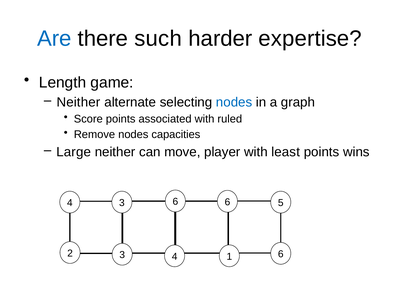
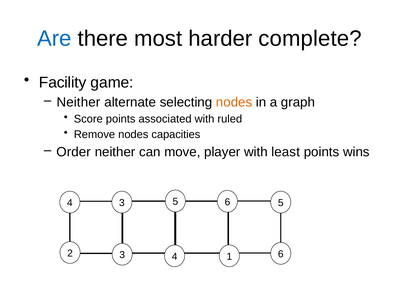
such: such -> most
expertise: expertise -> complete
Length: Length -> Facility
nodes at (234, 102) colour: blue -> orange
Large: Large -> Order
3 6: 6 -> 5
